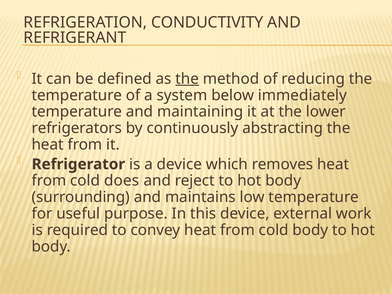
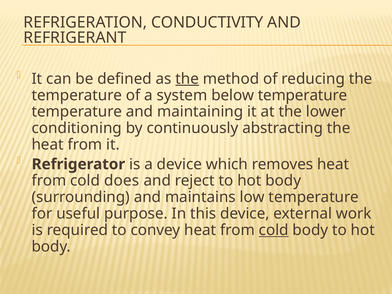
below immediately: immediately -> temperature
refrigerators: refrigerators -> conditioning
cold at (274, 230) underline: none -> present
